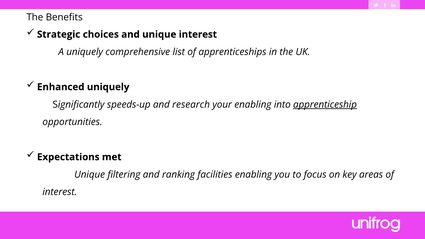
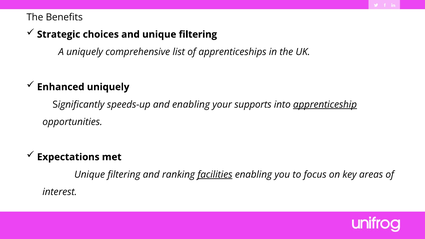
and unique interest: interest -> filtering
and research: research -> enabling
your enabling: enabling -> supports
facilities underline: none -> present
